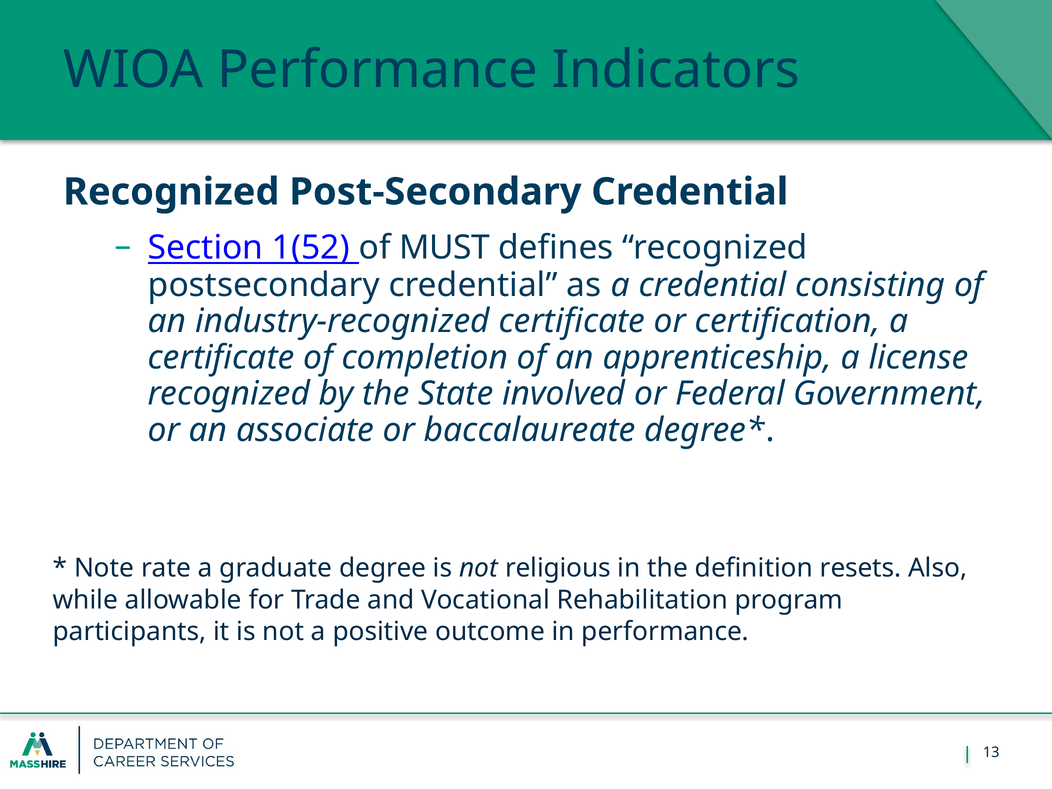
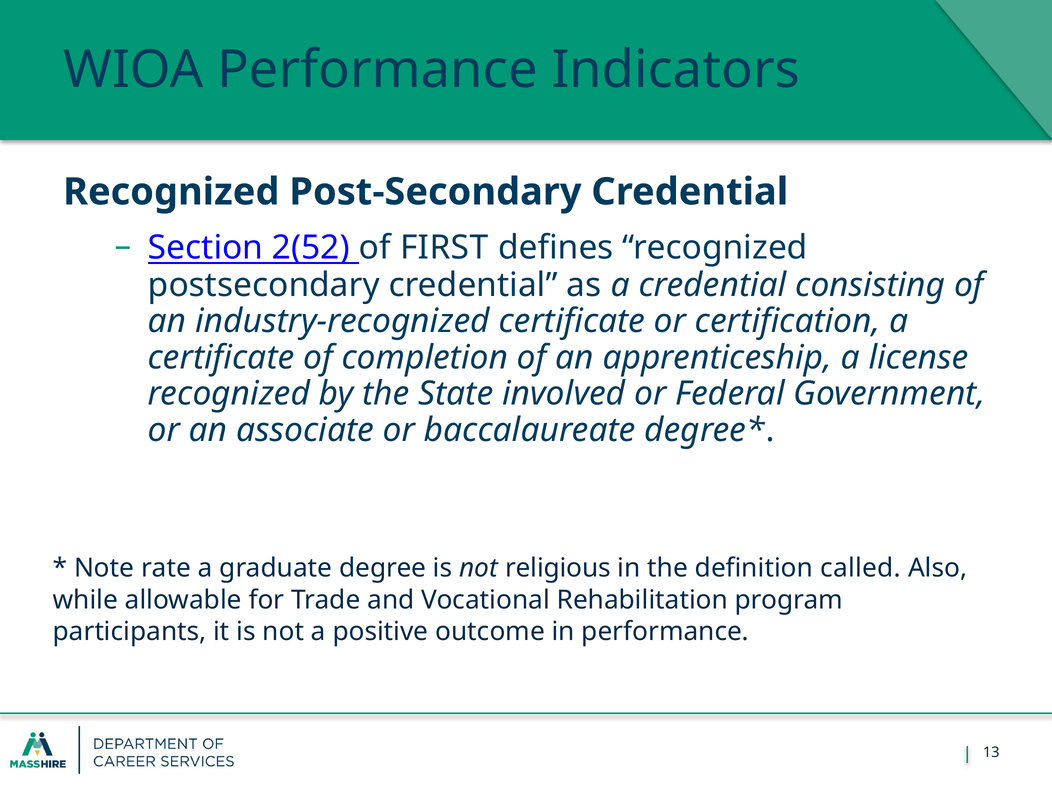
1(52: 1(52 -> 2(52
MUST: MUST -> FIRST
resets: resets -> called
